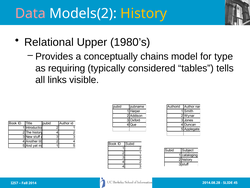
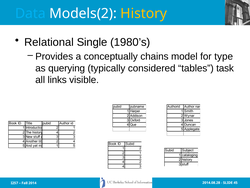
Data colour: pink -> light blue
Upper: Upper -> Single
requiring: requiring -> querying
tells: tells -> task
